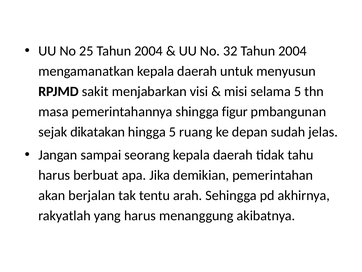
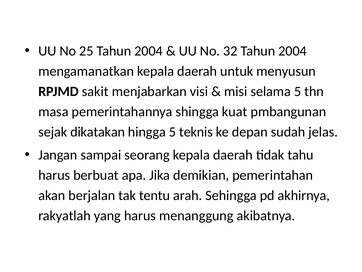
figur: figur -> kuat
ruang: ruang -> teknis
